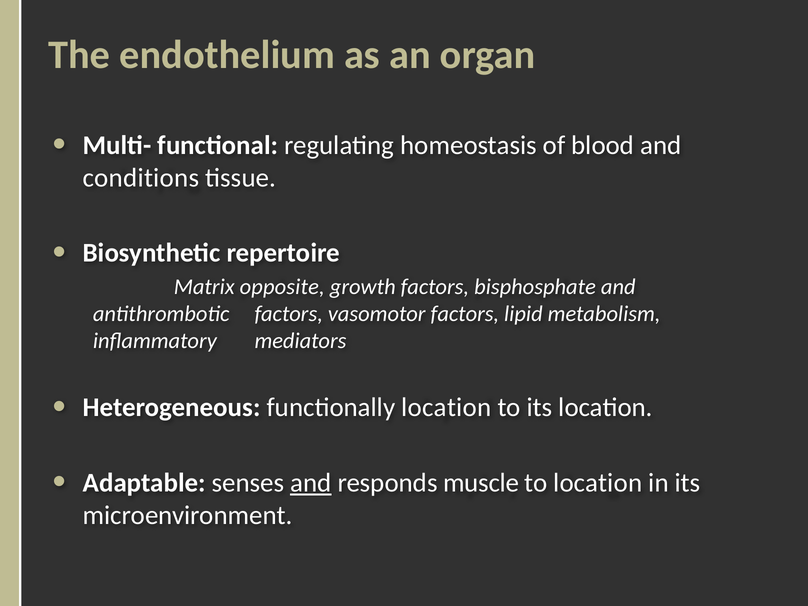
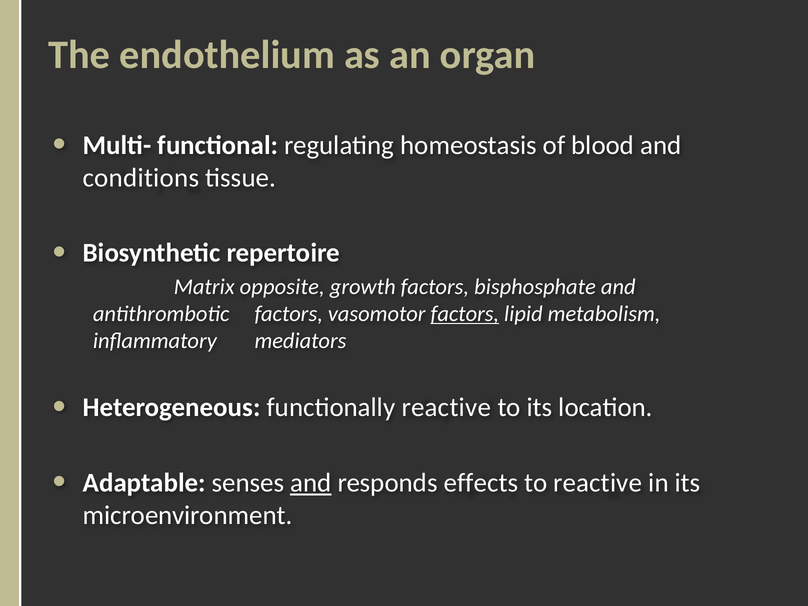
factors at (465, 314) underline: none -> present
functionally location: location -> reactive
muscle: muscle -> effects
to location: location -> reactive
